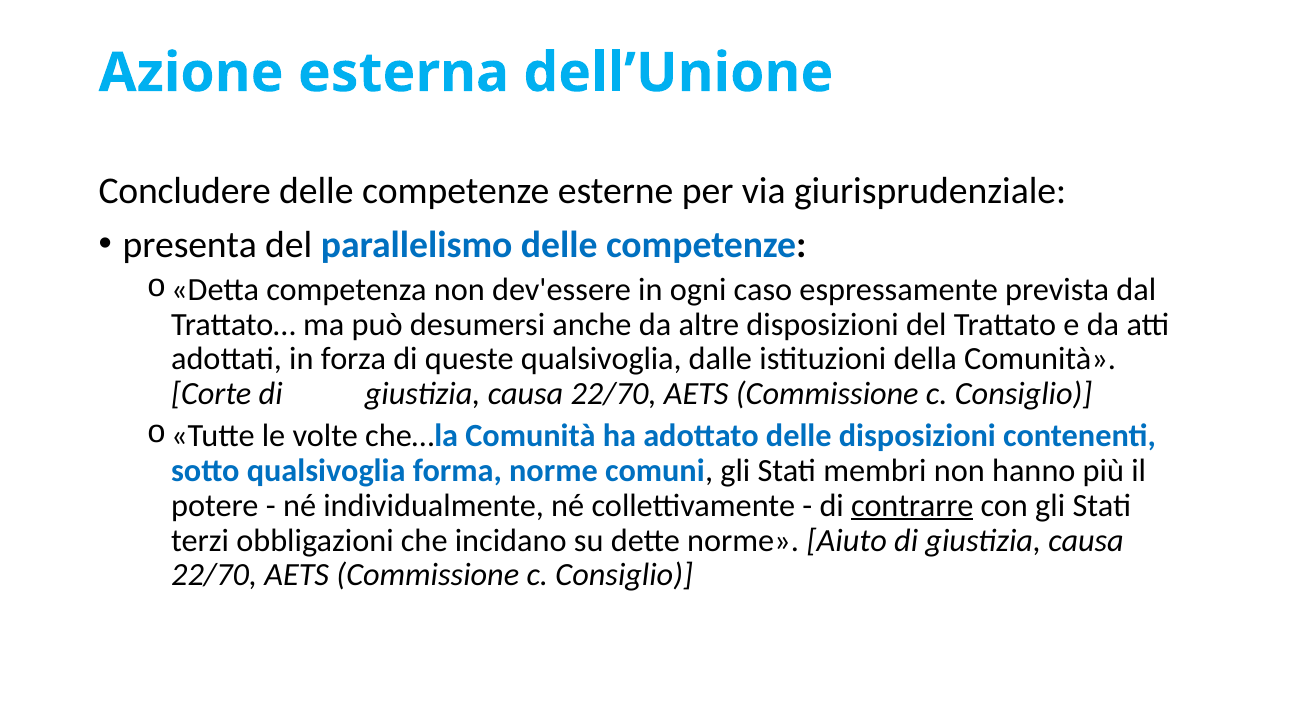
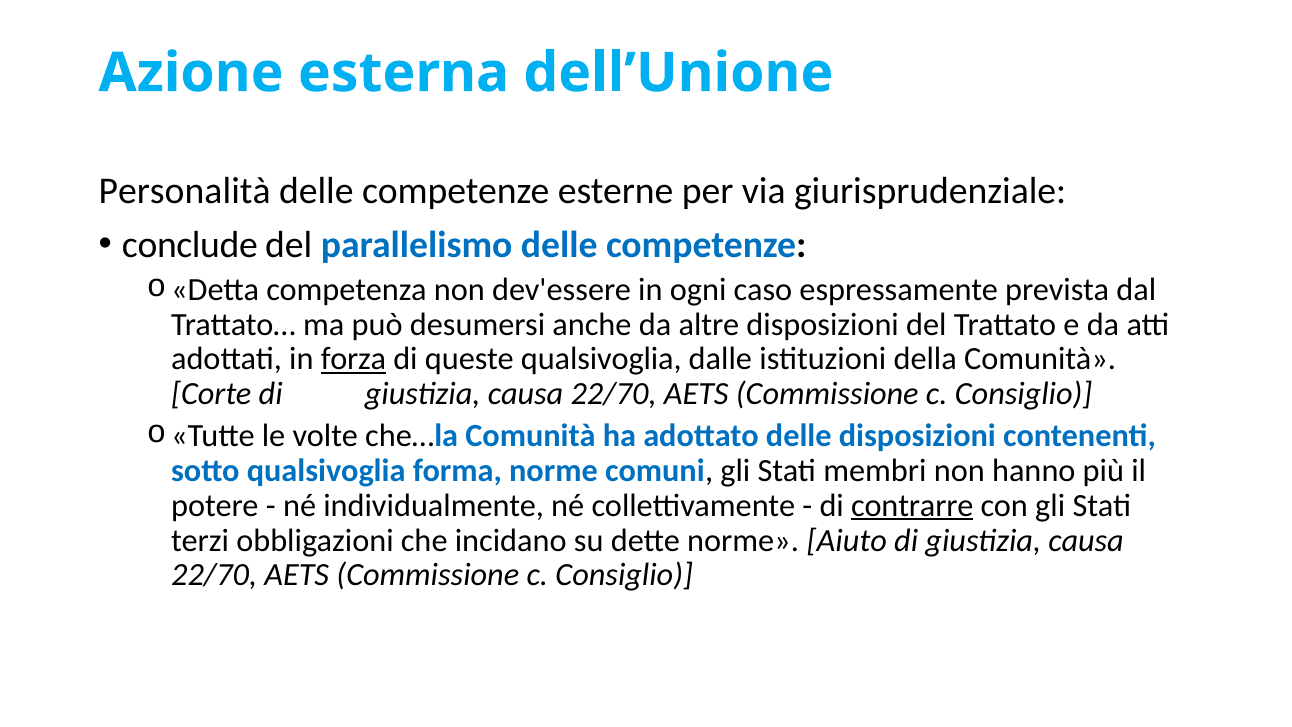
Concludere: Concludere -> Personalità
presenta: presenta -> conclude
forza underline: none -> present
